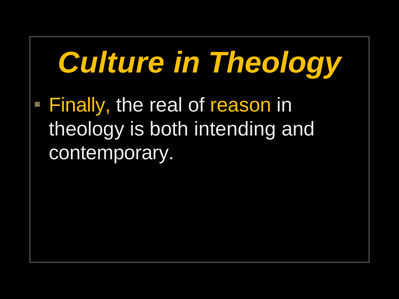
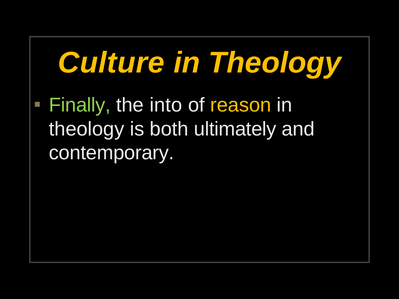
Finally colour: yellow -> light green
real: real -> into
intending: intending -> ultimately
